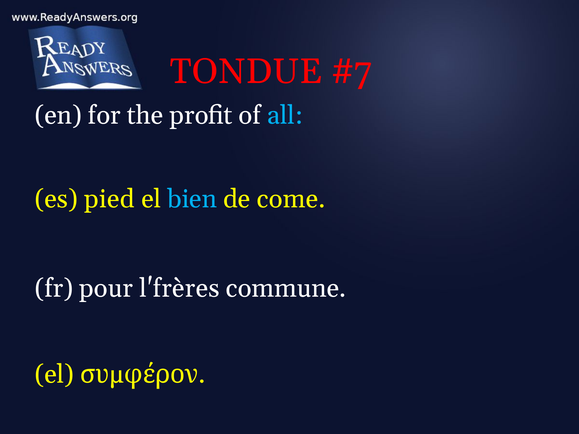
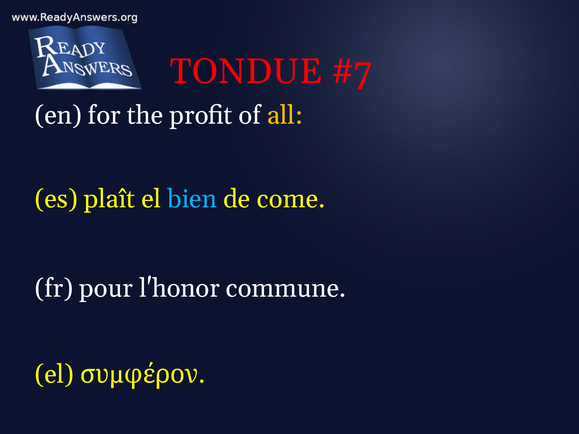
all colour: light blue -> yellow
pied: pied -> plaît
l'frères: l'frères -> l'honor
